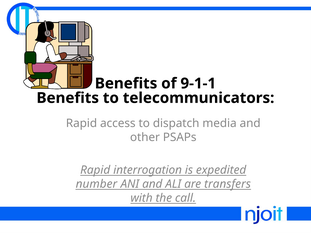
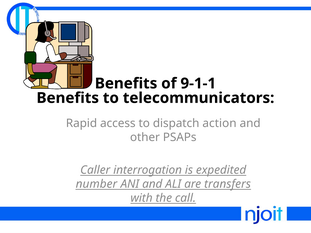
media: media -> action
Rapid at (95, 170): Rapid -> Caller
